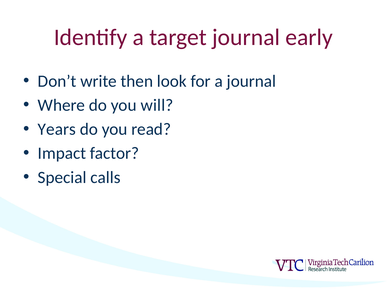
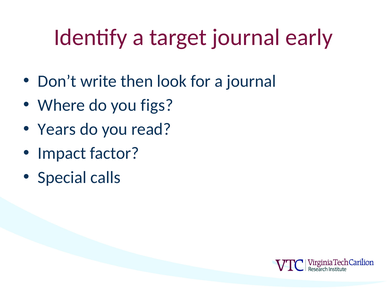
will: will -> figs
